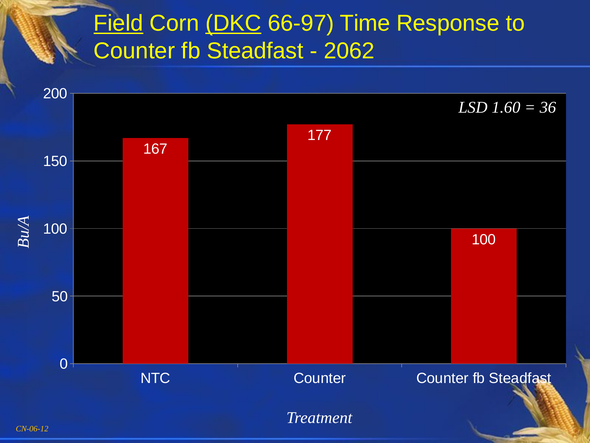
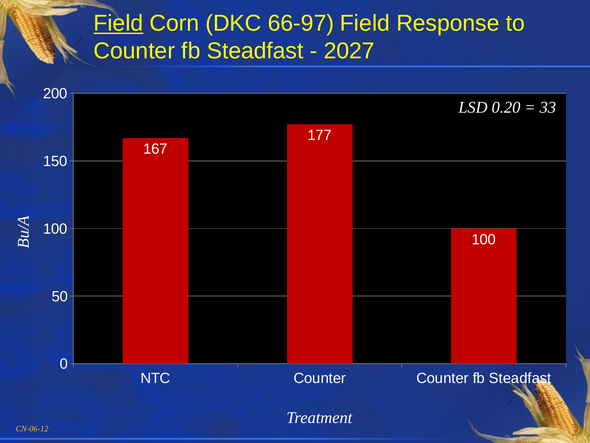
DKC underline: present -> none
66-97 Time: Time -> Field
2062: 2062 -> 2027
1.60: 1.60 -> 0.20
36: 36 -> 33
